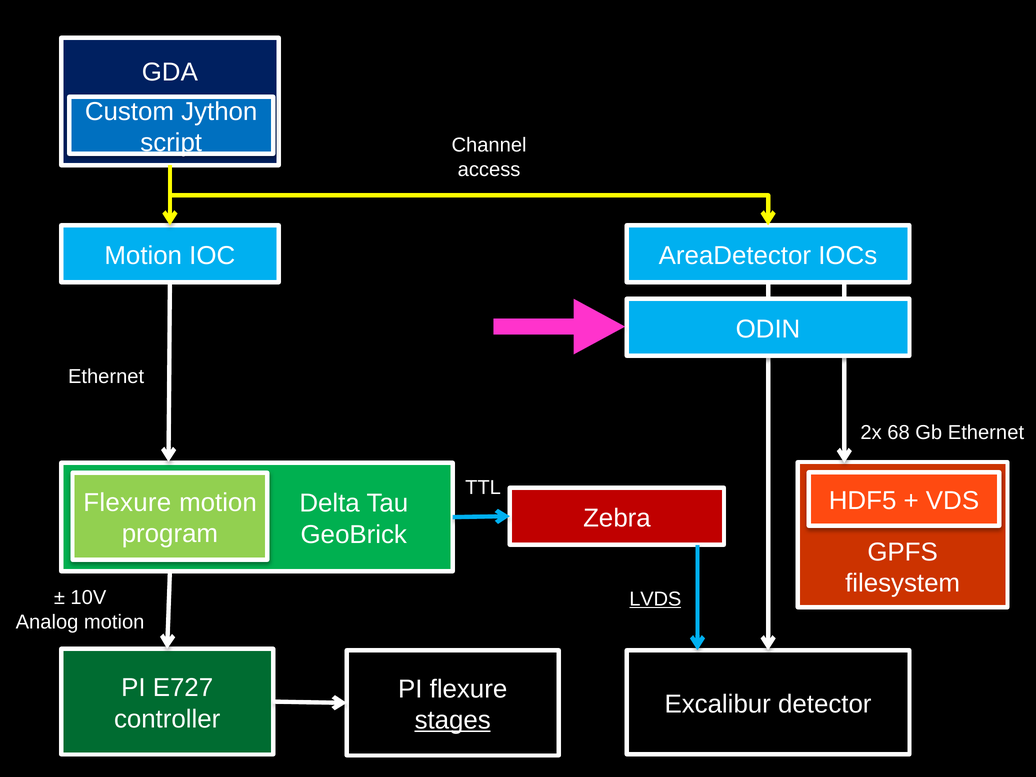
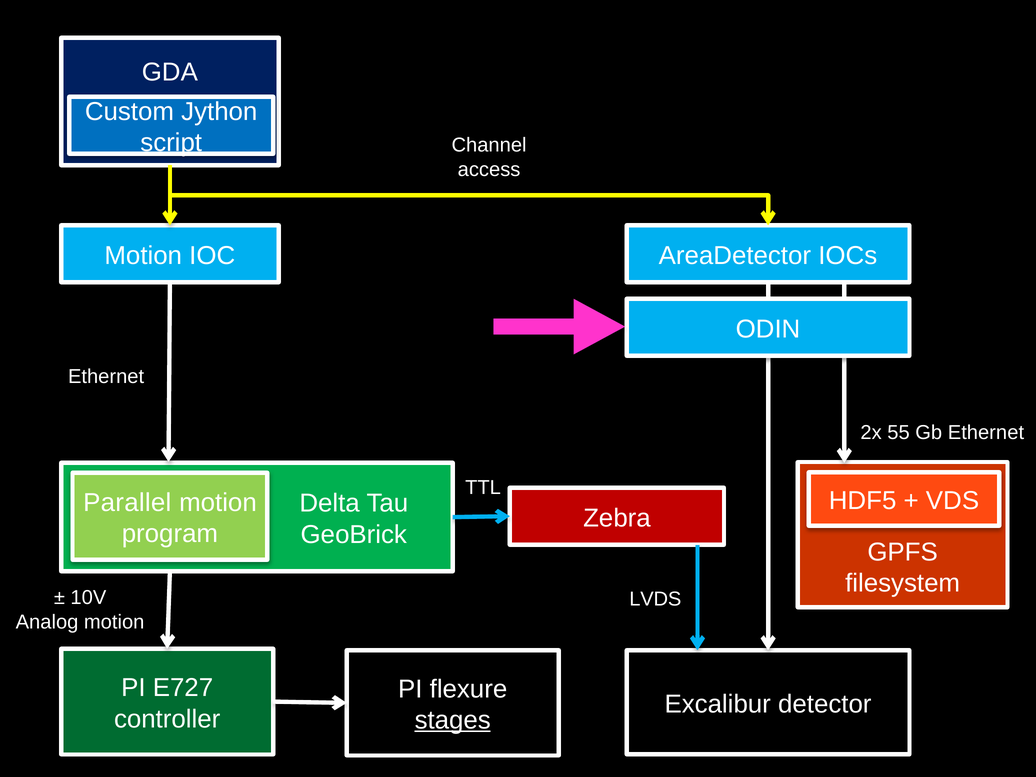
68: 68 -> 55
Flexure at (127, 503): Flexure -> Parallel
LVDS underline: present -> none
